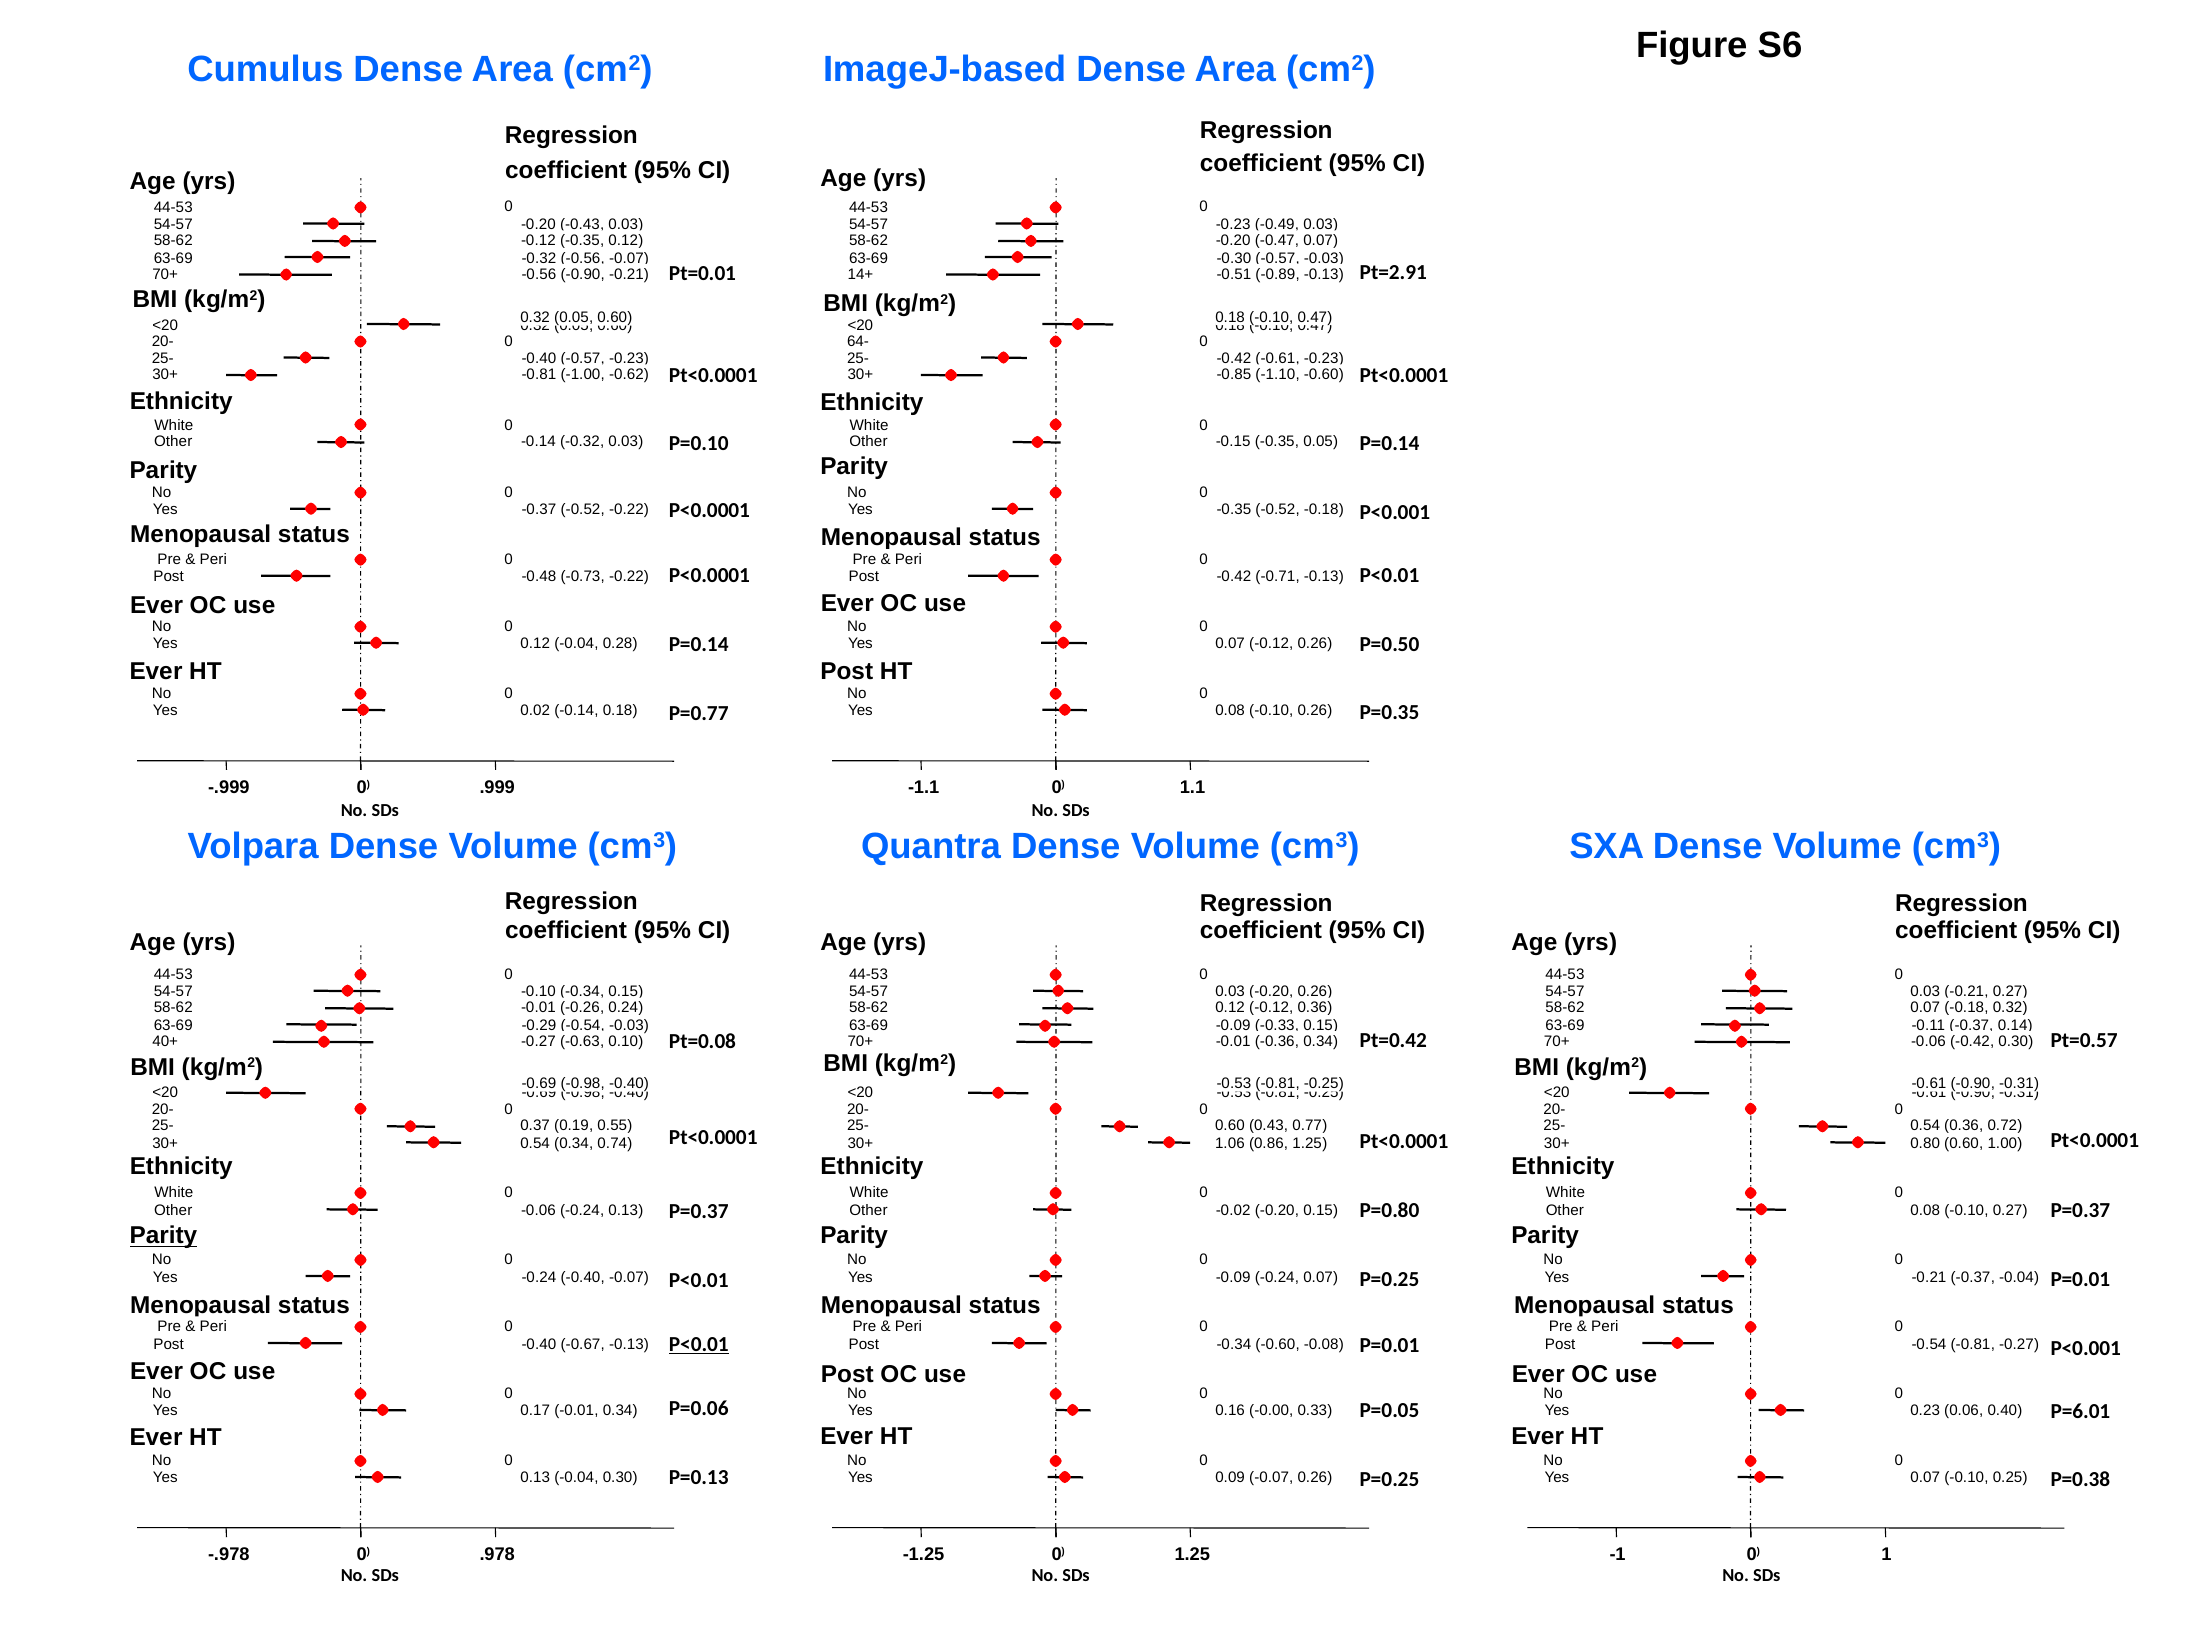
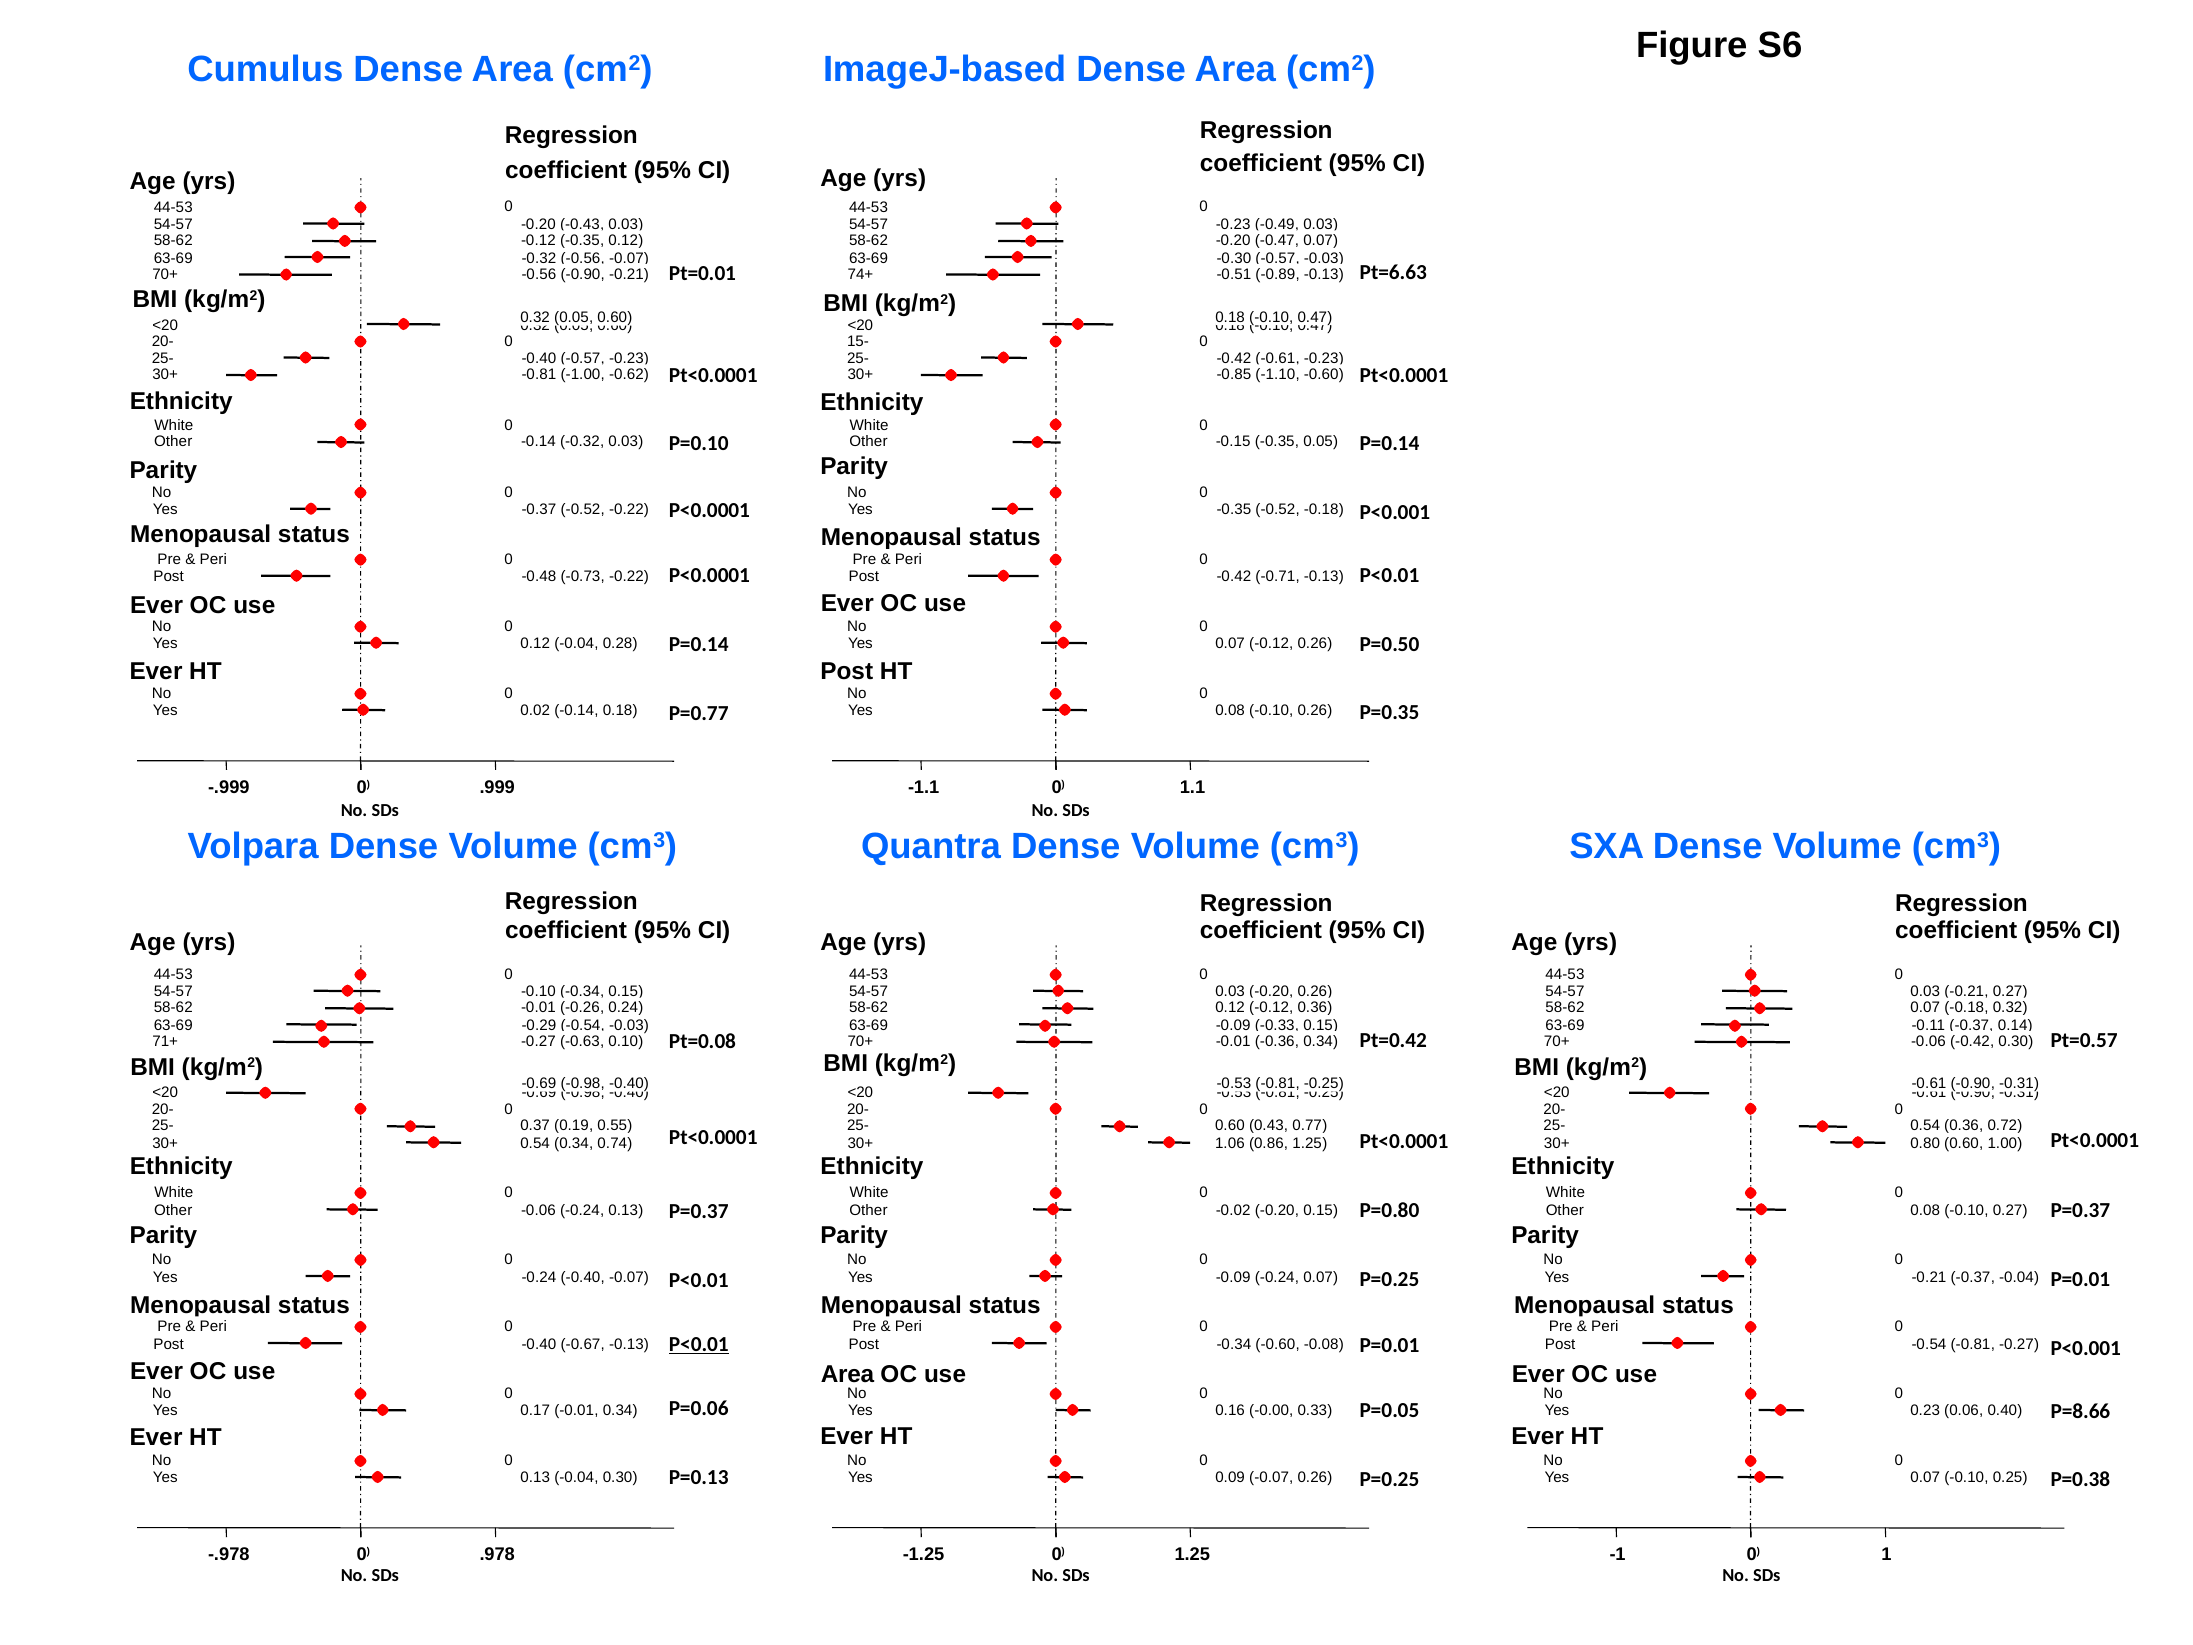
Pt=2.91: Pt=2.91 -> Pt=6.63
14+: 14+ -> 74+
64-: 64- -> 15-
40+: 40+ -> 71+
Parity at (163, 1236) underline: present -> none
Post at (847, 1374): Post -> Area
P=6.01: P=6.01 -> P=8.66
